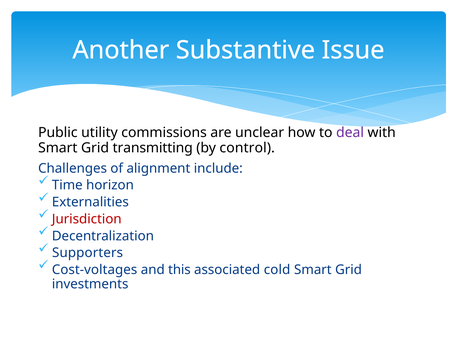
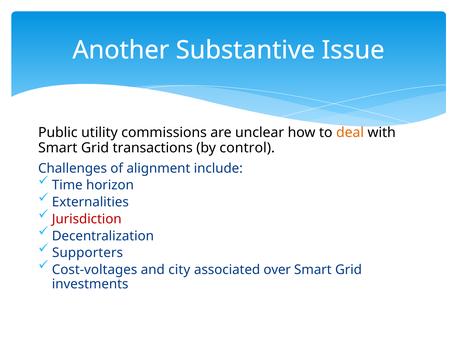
deal colour: purple -> orange
transmitting: transmitting -> transactions
this: this -> city
cold: cold -> over
